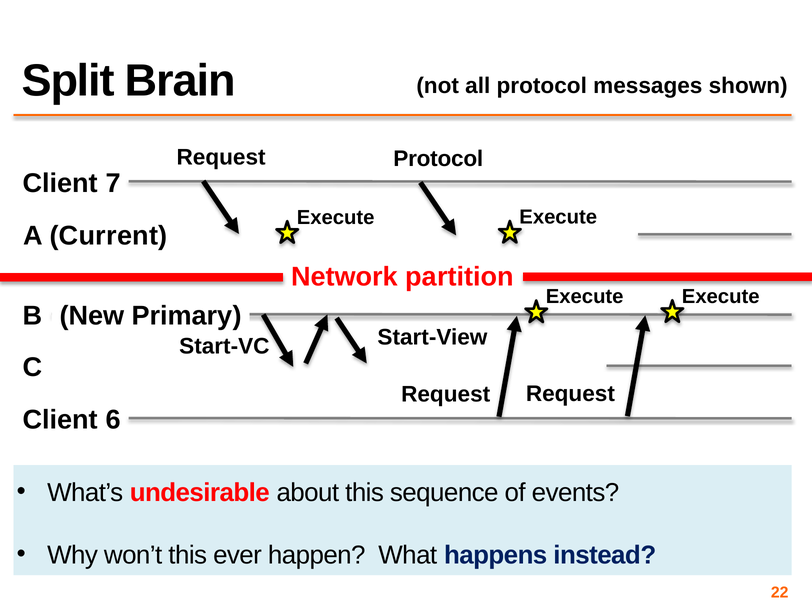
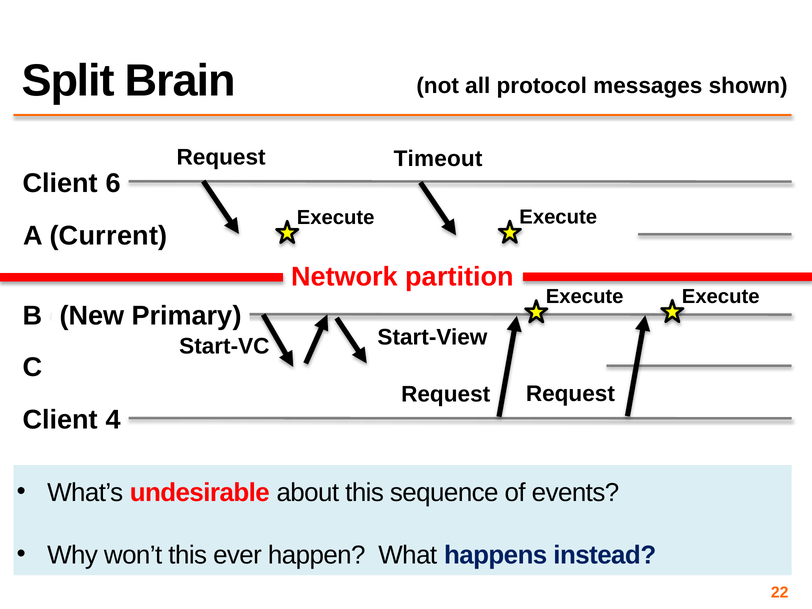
Request Protocol: Protocol -> Timeout
7: 7 -> 6
6: 6 -> 4
